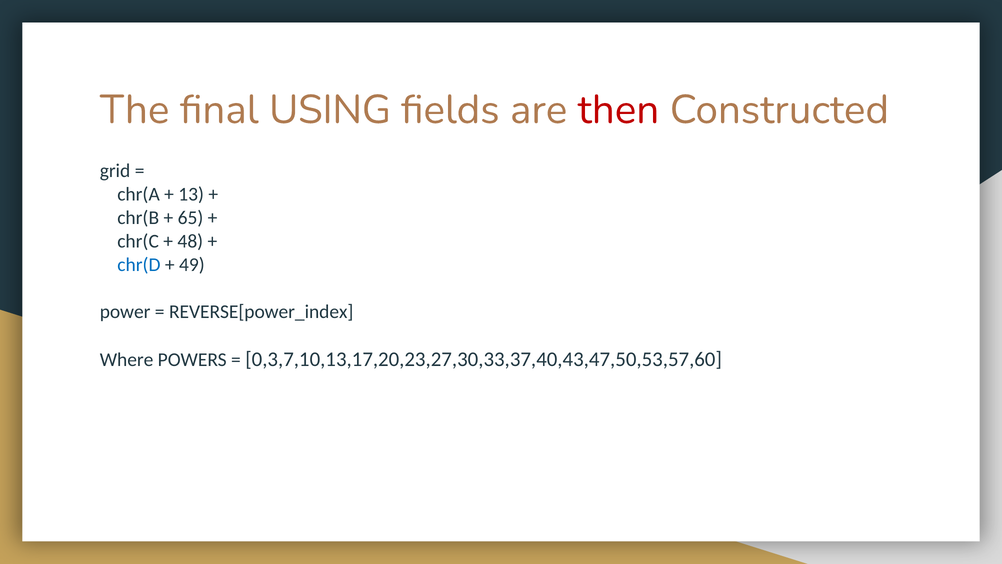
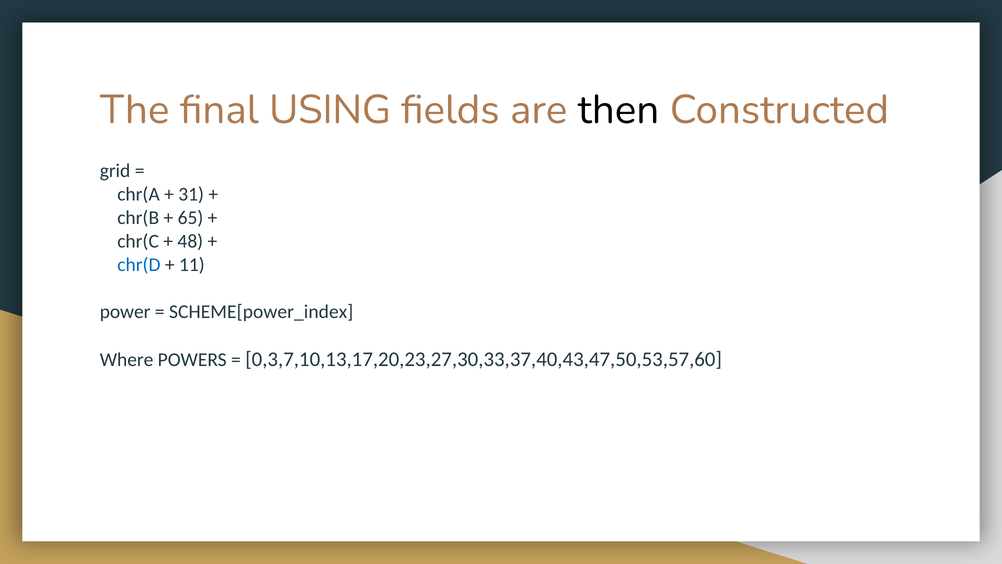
then colour: red -> black
13: 13 -> 31
49: 49 -> 11
REVERSE[power_index: REVERSE[power_index -> SCHEME[power_index
